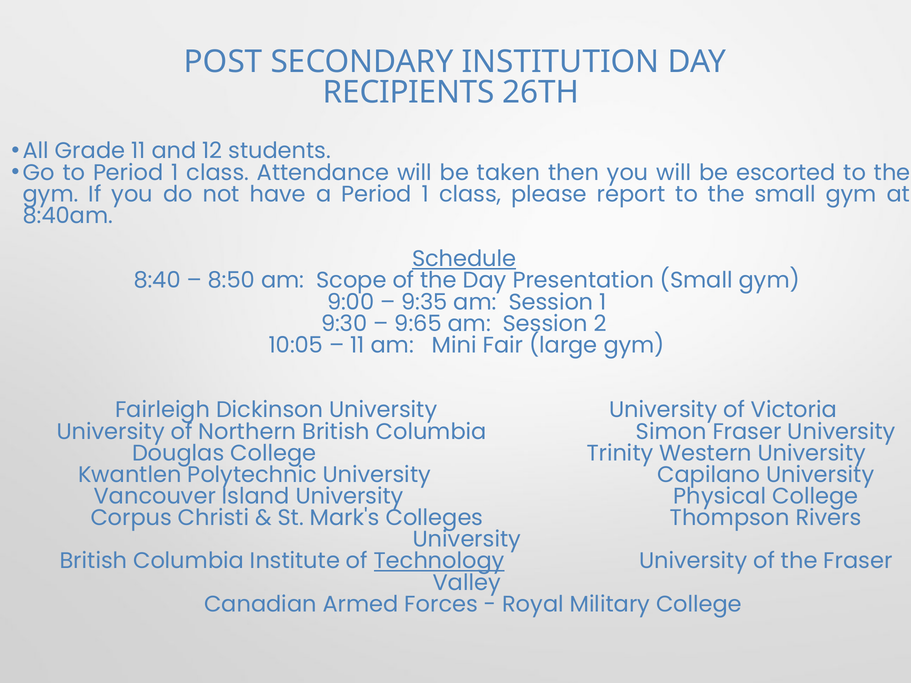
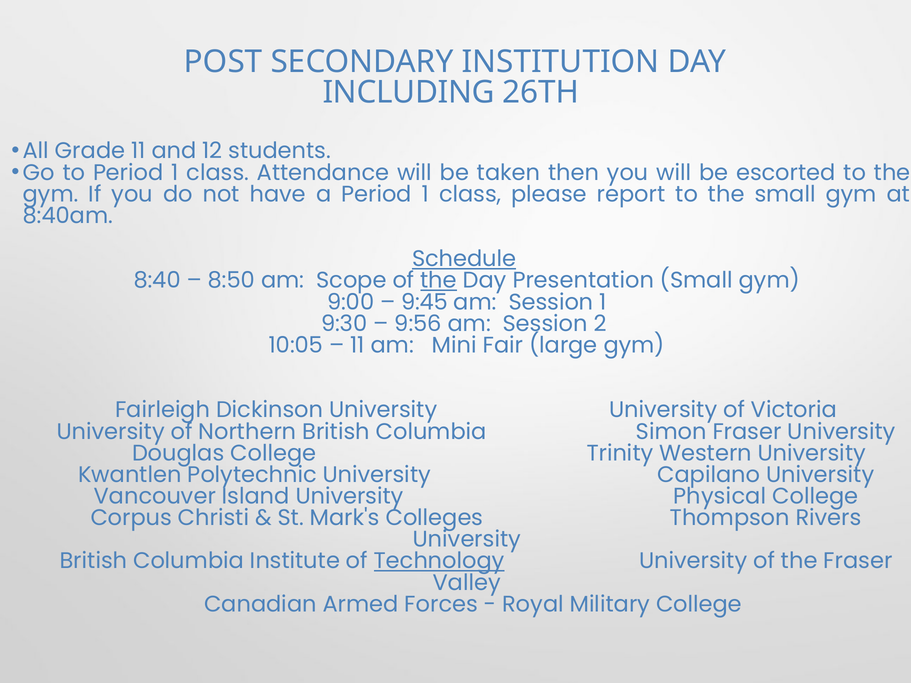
RECIPIENTS: RECIPIENTS -> INCLUDING
the at (439, 281) underline: none -> present
9:35: 9:35 -> 9:45
9:65: 9:65 -> 9:56
